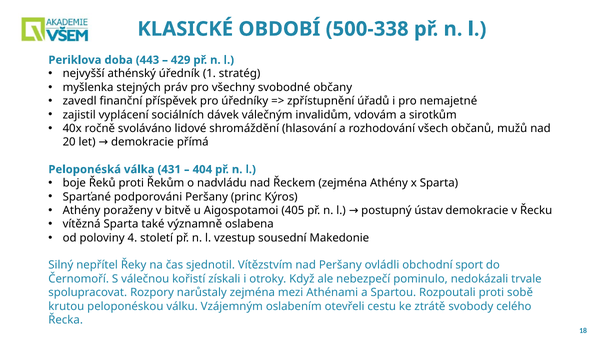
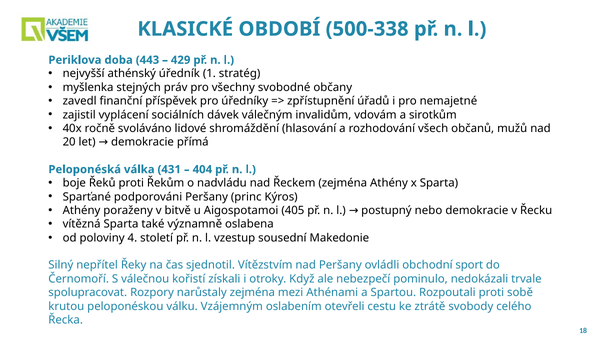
ústav: ústav -> nebo
